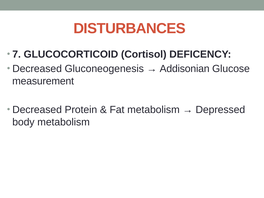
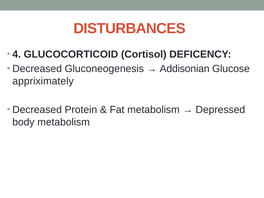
7: 7 -> 4
measurement: measurement -> appriximately
